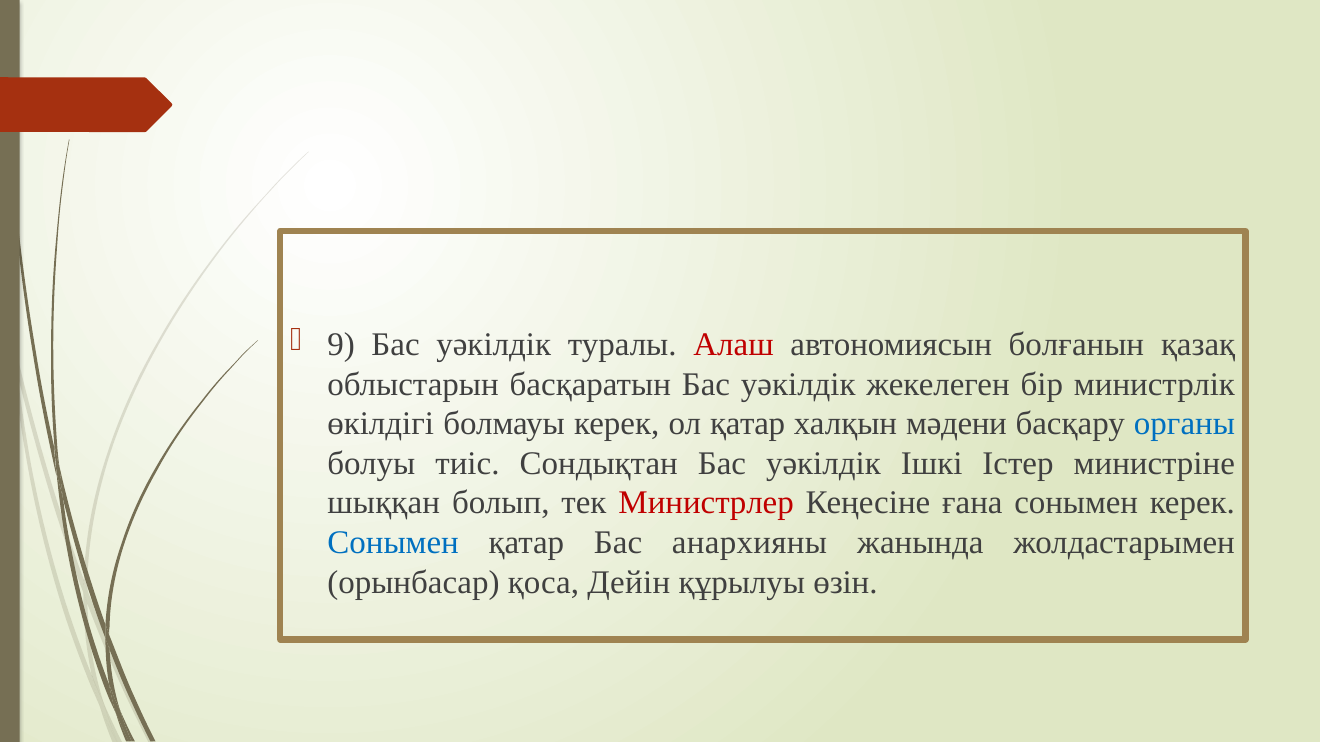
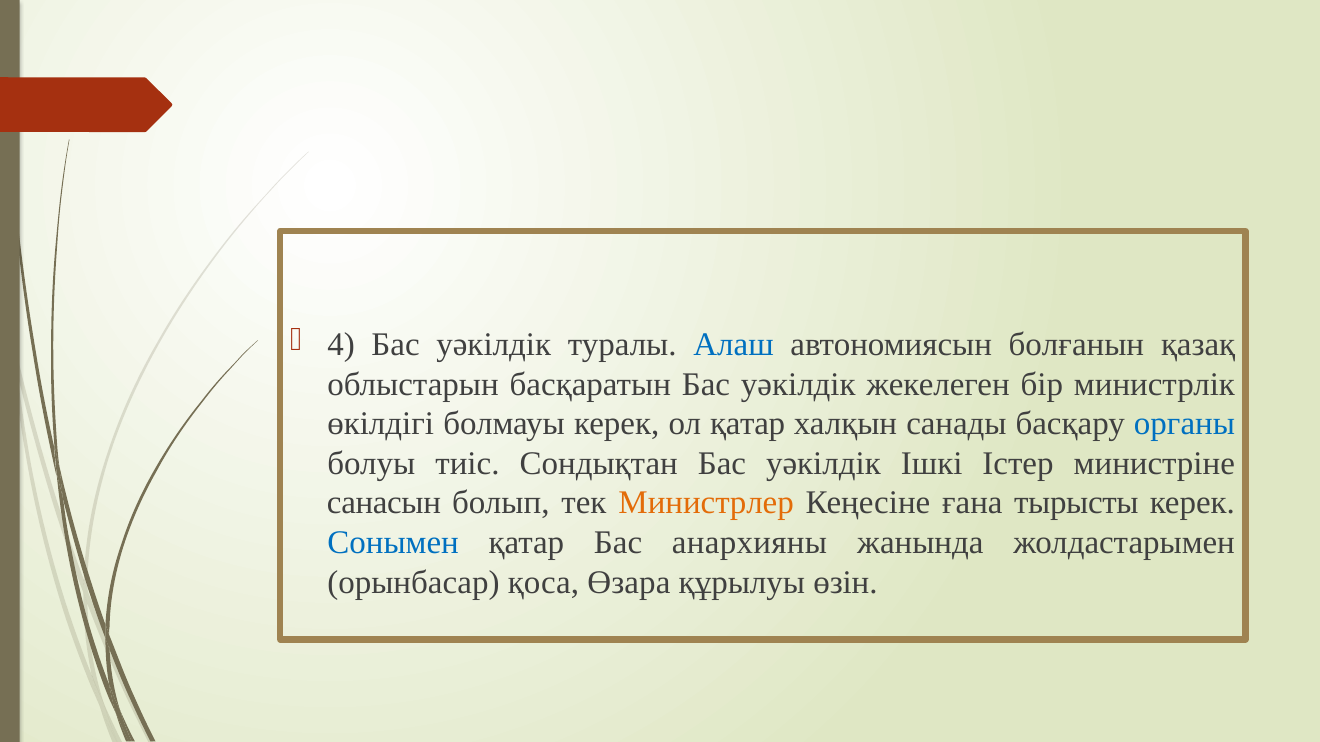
9: 9 -> 4
Алаш colour: red -> blue
мәдени: мәдени -> санады
шыққан: шыққан -> санасын
Министрлер colour: red -> orange
ғана сонымен: сонымен -> тырысты
Дейін: Дейін -> Өзара
